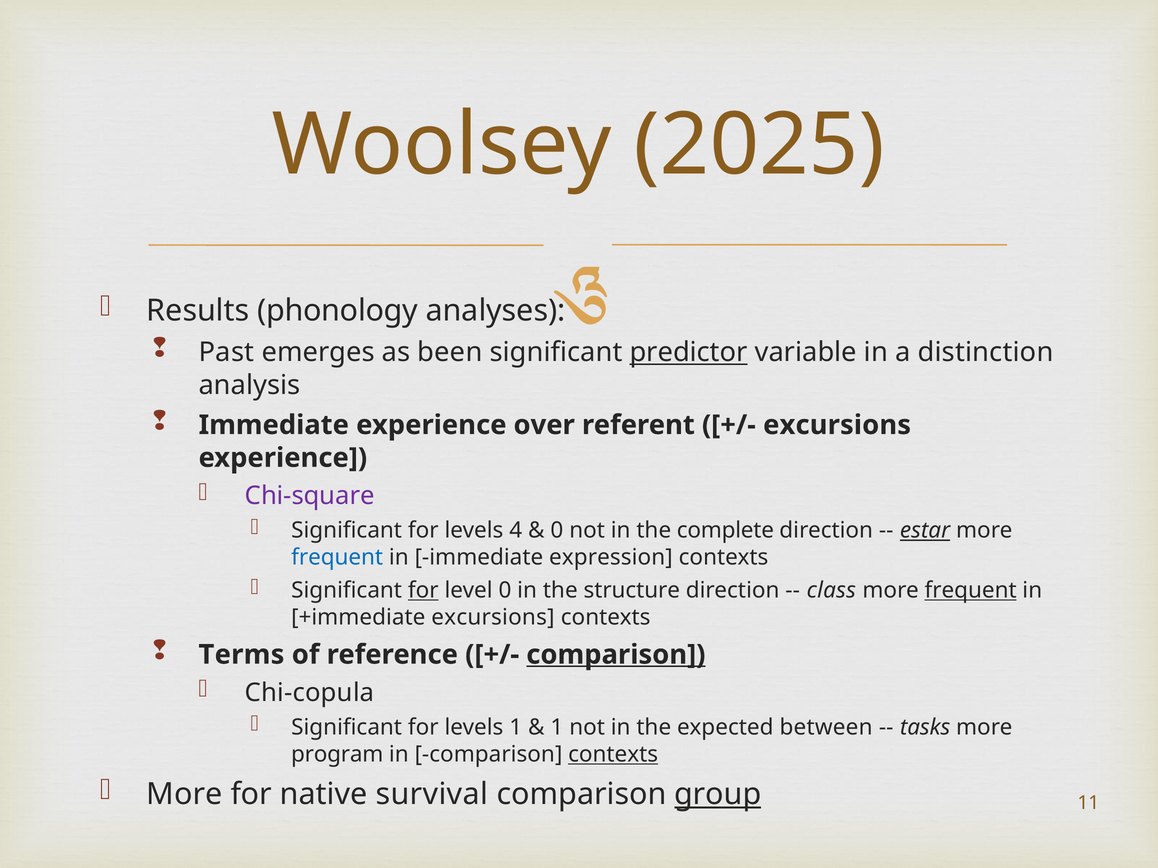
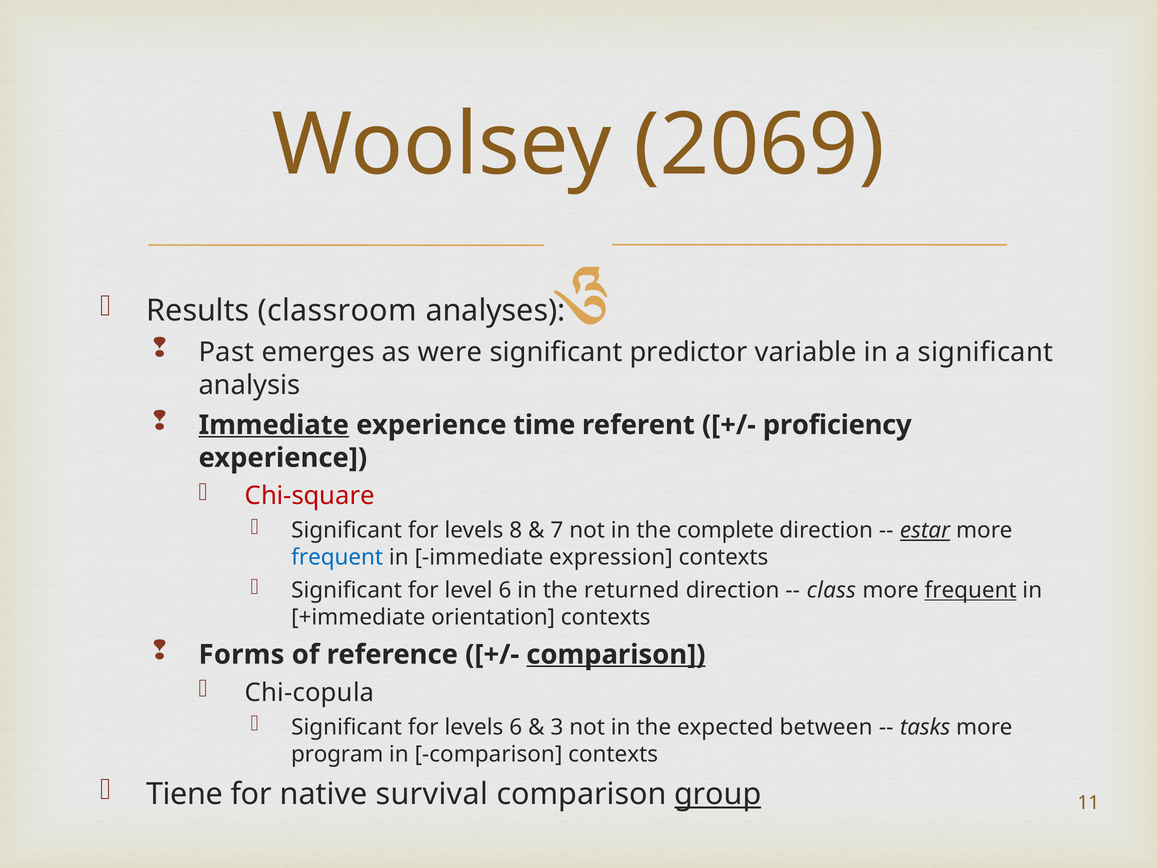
2025: 2025 -> 2069
phonology: phonology -> classroom
been: been -> were
predictor underline: present -> none
a distinction: distinction -> significant
Immediate at (274, 425) underline: none -> present
over: over -> time
excursions at (837, 425): excursions -> proficiency
Chi-square colour: purple -> red
4: 4 -> 8
0 at (557, 531): 0 -> 7
for at (423, 591) underline: present -> none
level 0: 0 -> 6
structure: structure -> returned
+immediate excursions: excursions -> orientation
Terms: Terms -> Forms
levels 1: 1 -> 6
1 at (557, 728): 1 -> 3
contexts at (613, 755) underline: present -> none
More at (185, 795): More -> Tiene
